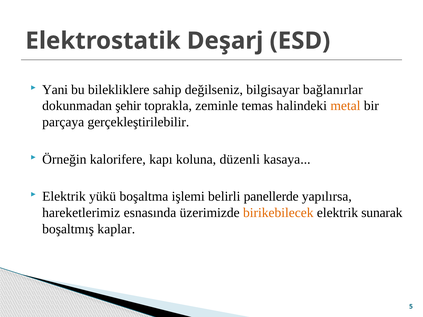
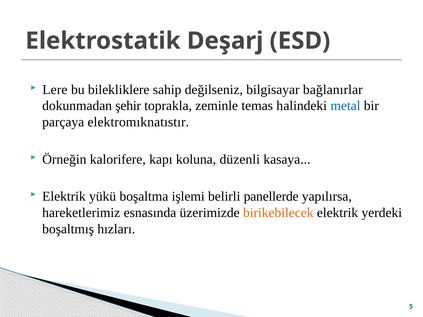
Yani: Yani -> Lere
metal colour: orange -> blue
gerçekleştirilebilir: gerçekleştirilebilir -> elektromıknatıstır
sunarak: sunarak -> yerdeki
kaplar: kaplar -> hızları
